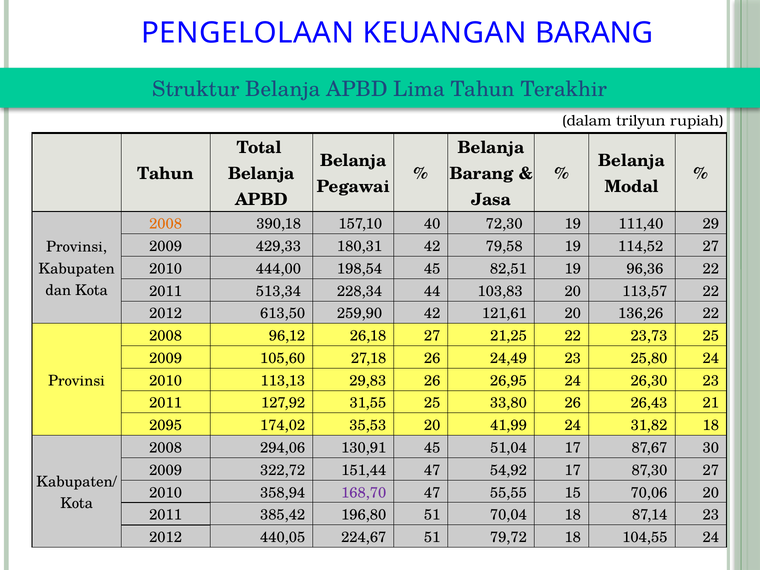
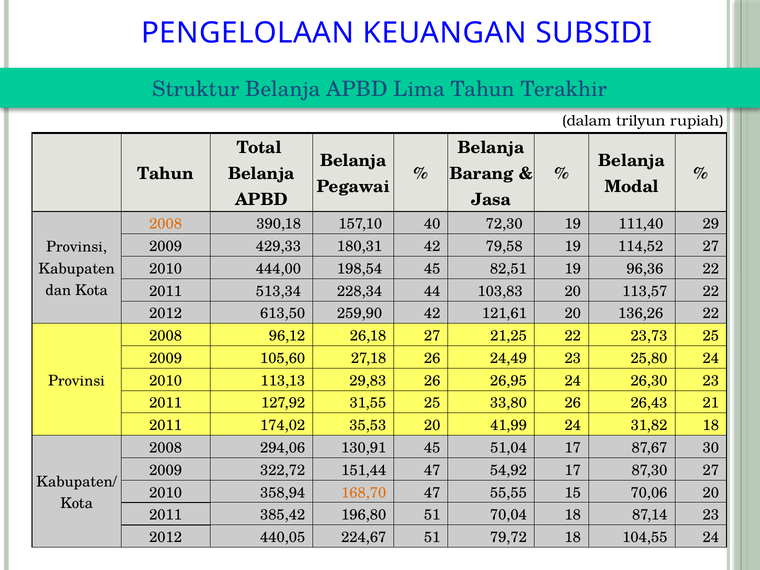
KEUANGAN BARANG: BARANG -> SUBSIDI
2095 at (166, 425): 2095 -> 2011
168,70 colour: purple -> orange
